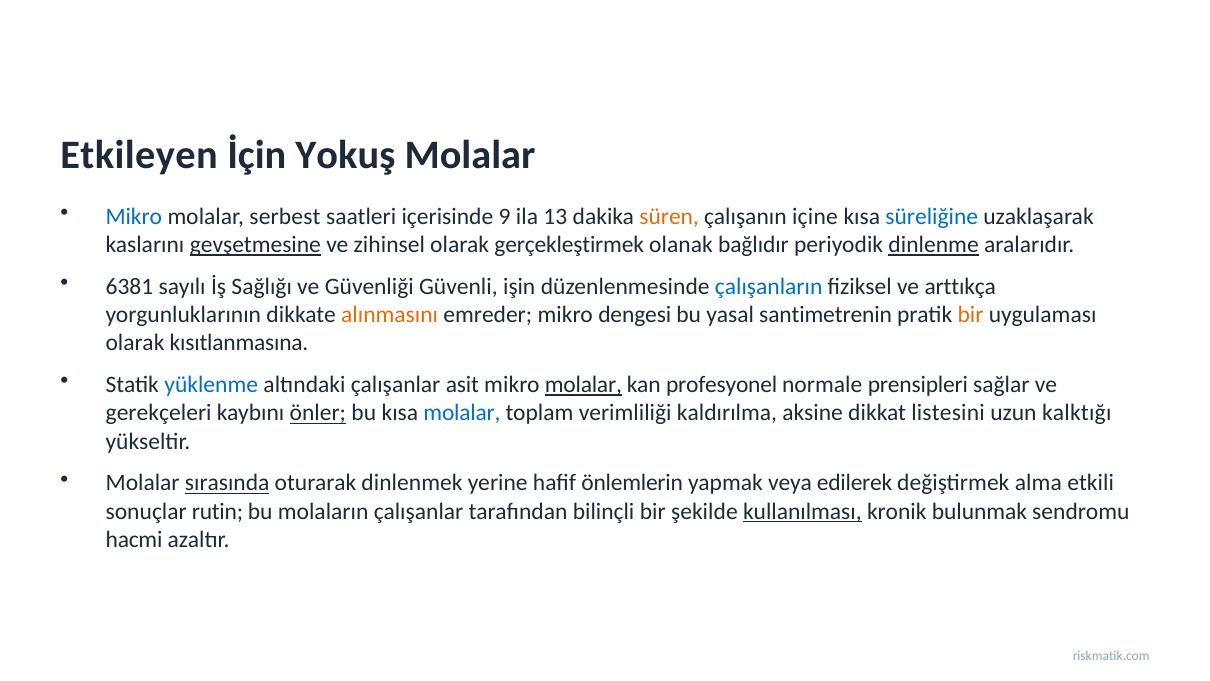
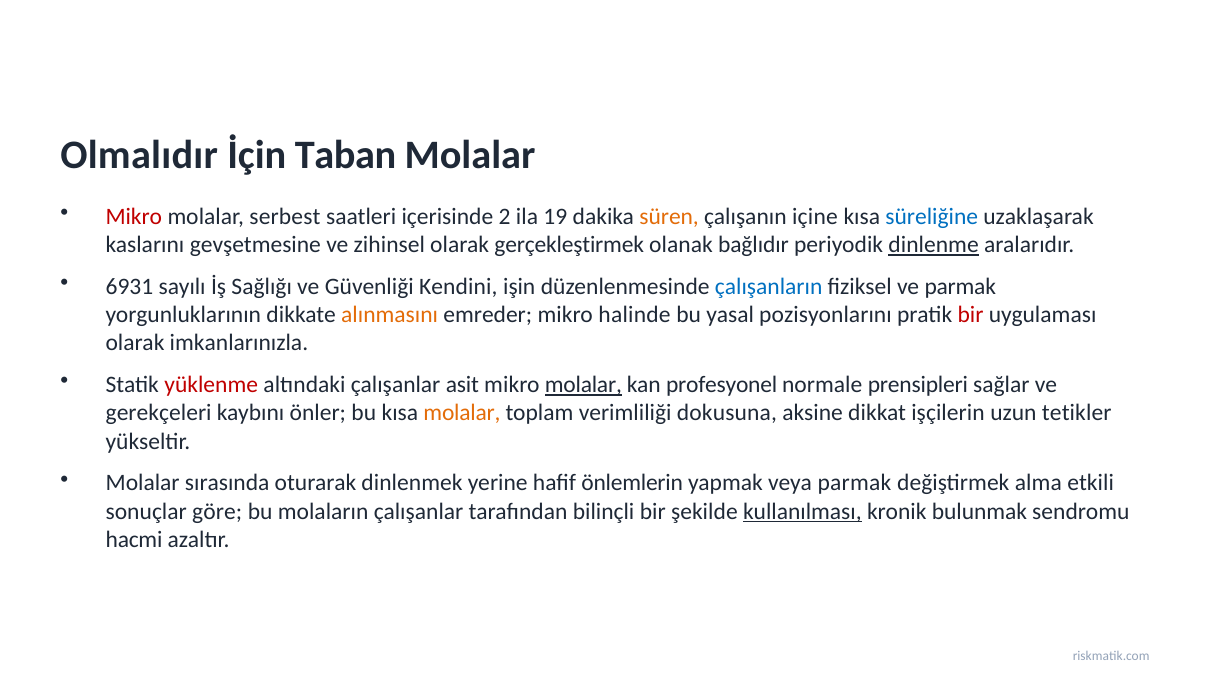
Etkileyen: Etkileyen -> Olmalıdır
Yokuş: Yokuş -> Taban
Mikro at (134, 216) colour: blue -> red
9: 9 -> 2
13: 13 -> 19
gevşetmesine underline: present -> none
6381: 6381 -> 6931
Güvenli: Güvenli -> Kendini
ve arttıkça: arttıkça -> parmak
dengesi: dengesi -> halinde
santimetrenin: santimetrenin -> pozisyonlarını
bir at (971, 315) colour: orange -> red
kısıtlanmasına: kısıtlanmasına -> imkanlarınızla
yüklenme colour: blue -> red
önler underline: present -> none
molalar at (462, 413) colour: blue -> orange
kaldırılma: kaldırılma -> dokusuna
listesini: listesini -> işçilerin
kalktığı: kalktığı -> tetikler
sırasında underline: present -> none
veya edilerek: edilerek -> parmak
rutin: rutin -> göre
